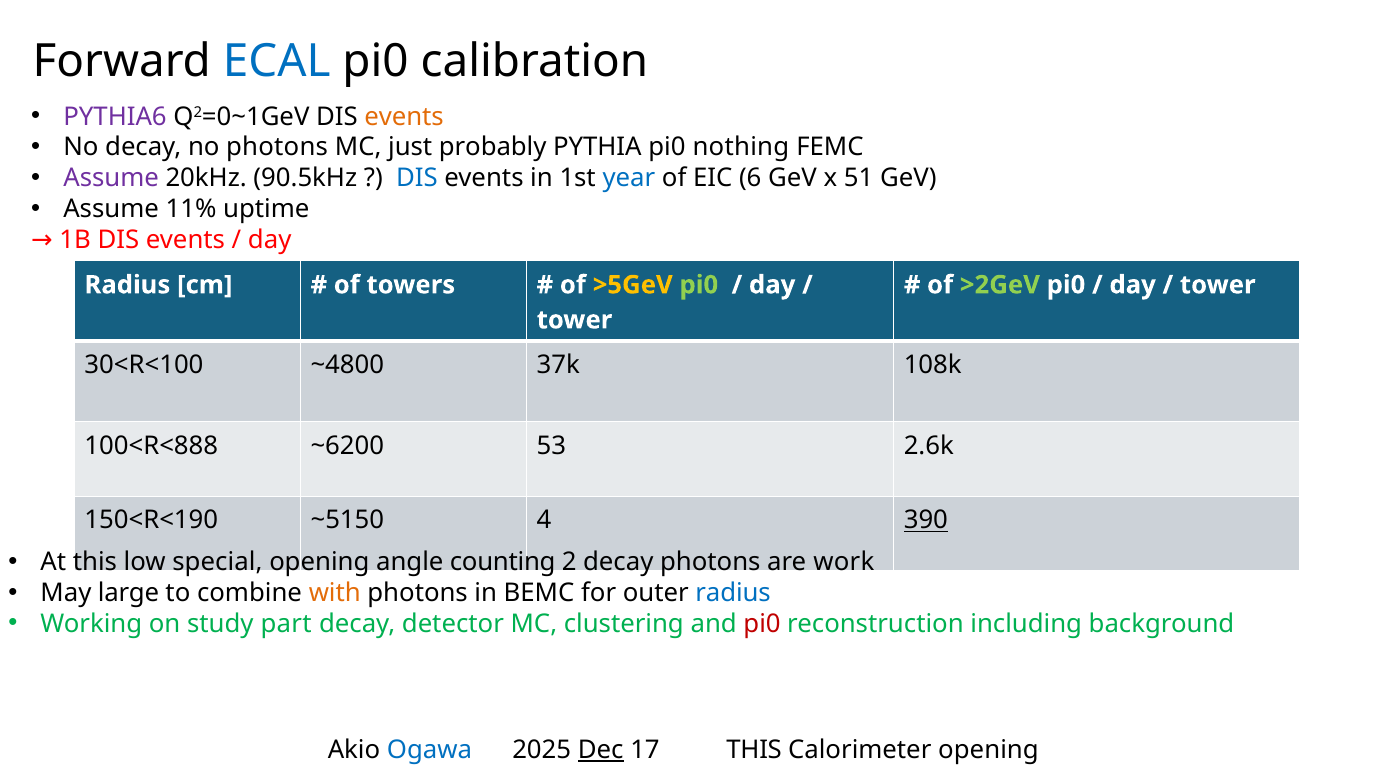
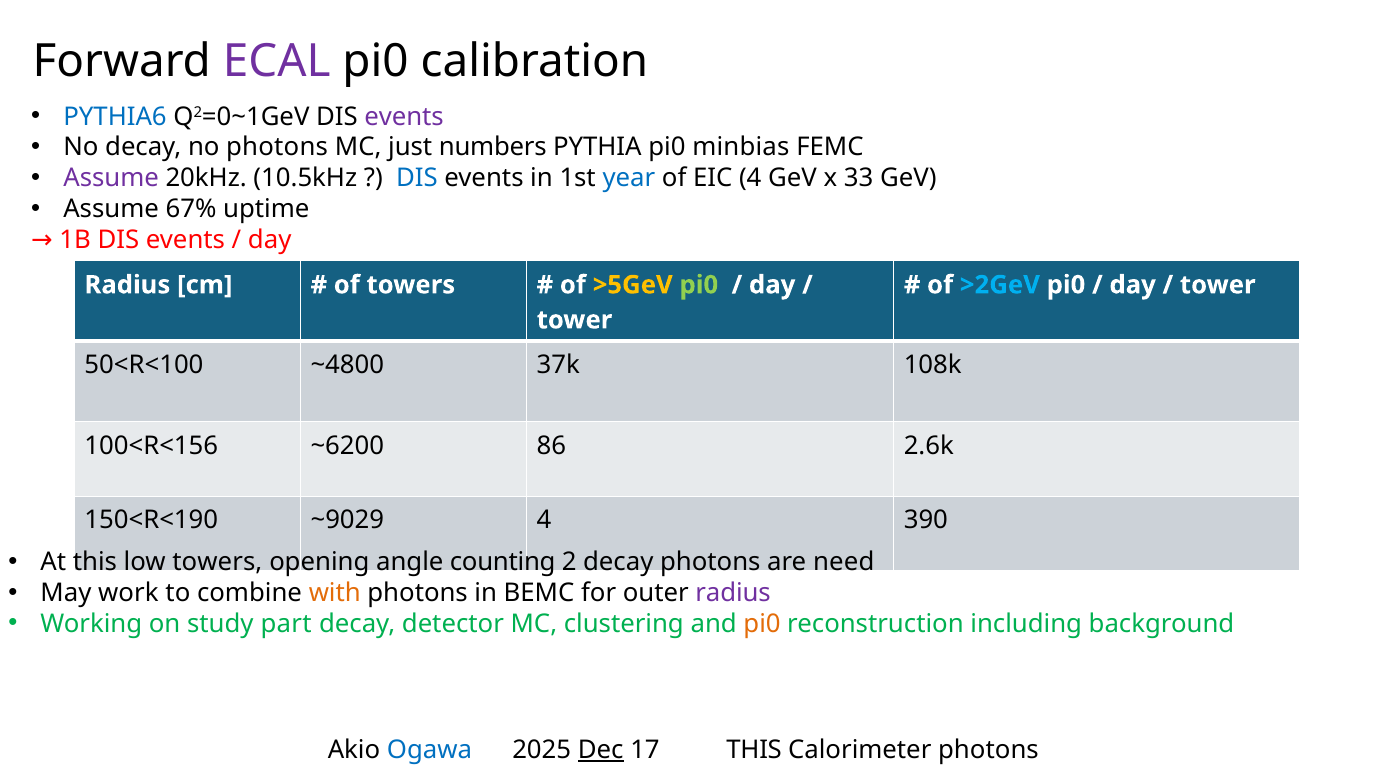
ECAL colour: blue -> purple
PYTHIA6 colour: purple -> blue
events at (404, 117) colour: orange -> purple
probably: probably -> numbers
nothing: nothing -> minbias
90.5kHz: 90.5kHz -> 10.5kHz
EIC 6: 6 -> 4
51: 51 -> 33
11%: 11% -> 67%
>2GeV colour: light green -> light blue
30<R<100: 30<R<100 -> 50<R<100
100<R<888: 100<R<888 -> 100<R<156
53: 53 -> 86
~5150: ~5150 -> ~9029
390 underline: present -> none
low special: special -> towers
work: work -> need
large: large -> work
radius at (733, 593) colour: blue -> purple
pi0 at (762, 624) colour: red -> orange
Calorimeter opening: opening -> photons
